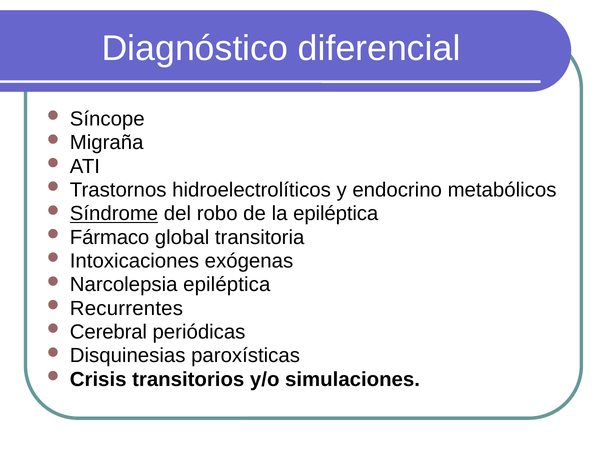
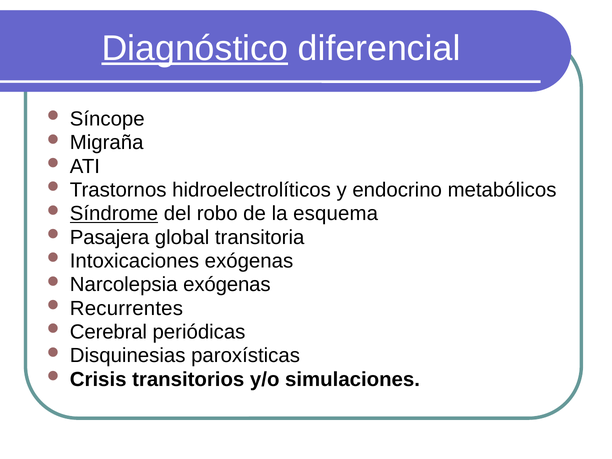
Diagnóstico underline: none -> present
la epiléptica: epiléptica -> esquema
Fármaco: Fármaco -> Pasajera
Narcolepsia epiléptica: epiléptica -> exógenas
